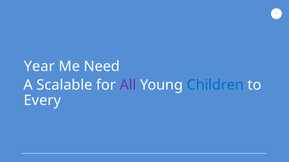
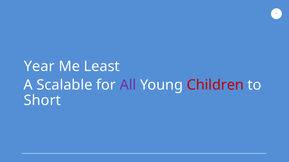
Need: Need -> Least
Children colour: blue -> red
Every: Every -> Short
